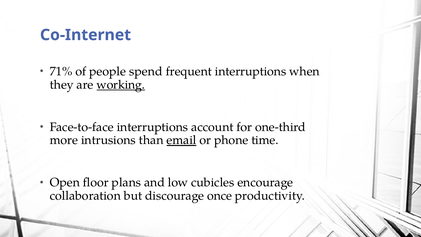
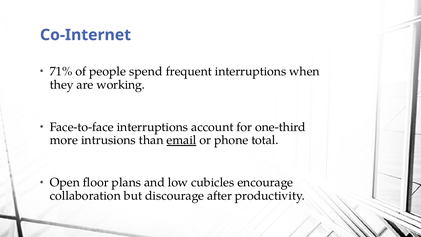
working underline: present -> none
time: time -> total
once: once -> after
